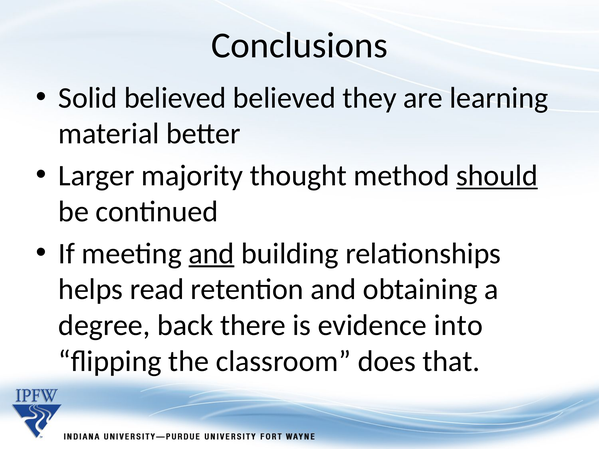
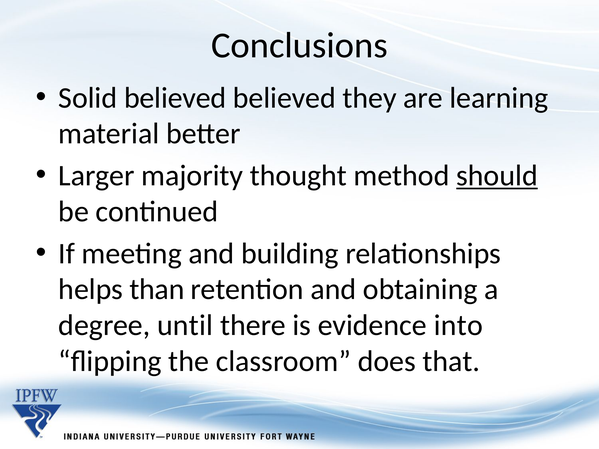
and at (211, 254) underline: present -> none
read: read -> than
back: back -> until
